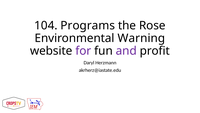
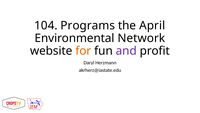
Rose: Rose -> April
Warning: Warning -> Network
for colour: purple -> orange
